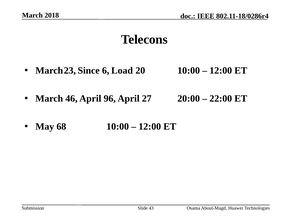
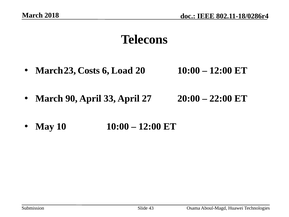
Since: Since -> Costs
46: 46 -> 90
96: 96 -> 33
68: 68 -> 10
